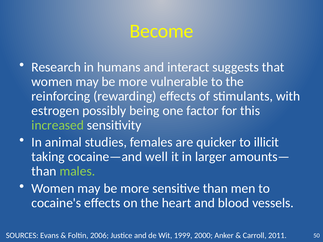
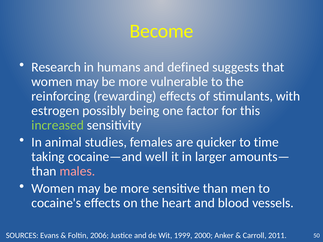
interact: interact -> defined
illicit: illicit -> time
males colour: light green -> pink
